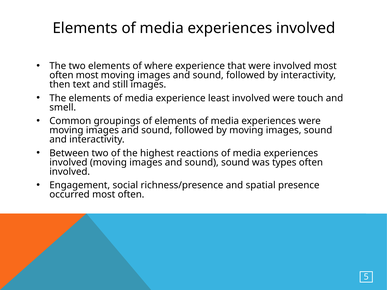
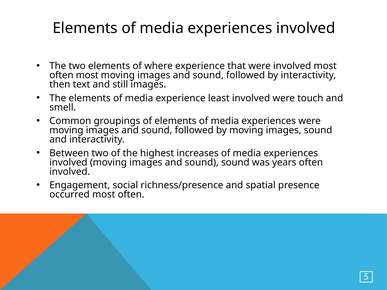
reactions: reactions -> increases
types: types -> years
